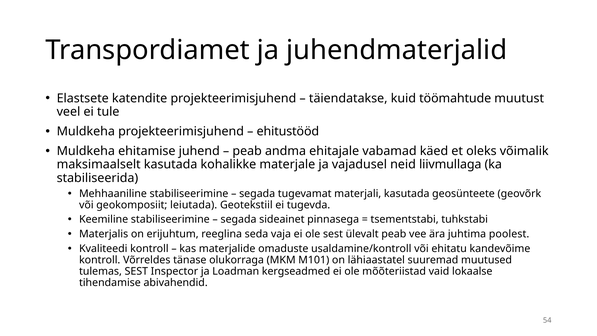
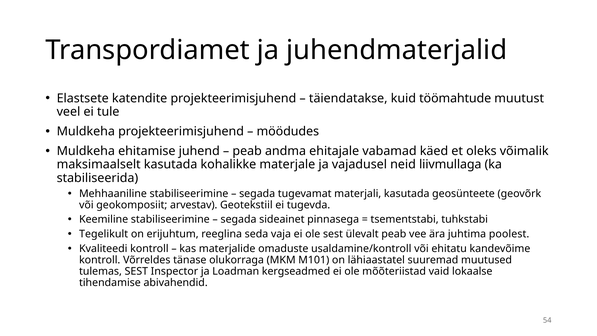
ehitustööd: ehitustööd -> möödudes
leiutada: leiutada -> arvestav
Materjalis: Materjalis -> Tegelikult
